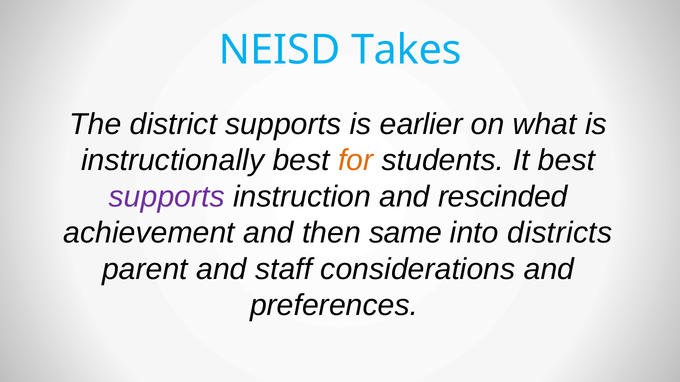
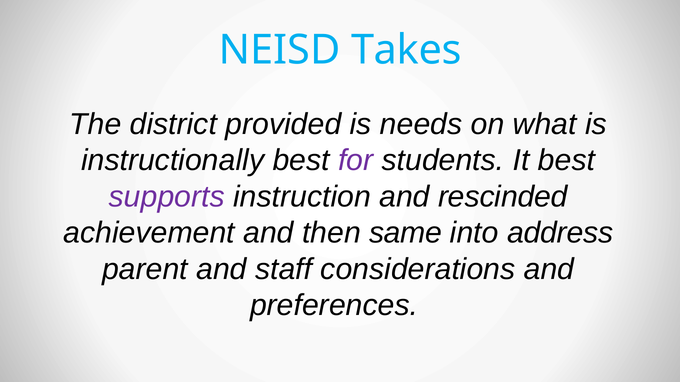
district supports: supports -> provided
earlier: earlier -> needs
for colour: orange -> purple
districts: districts -> address
